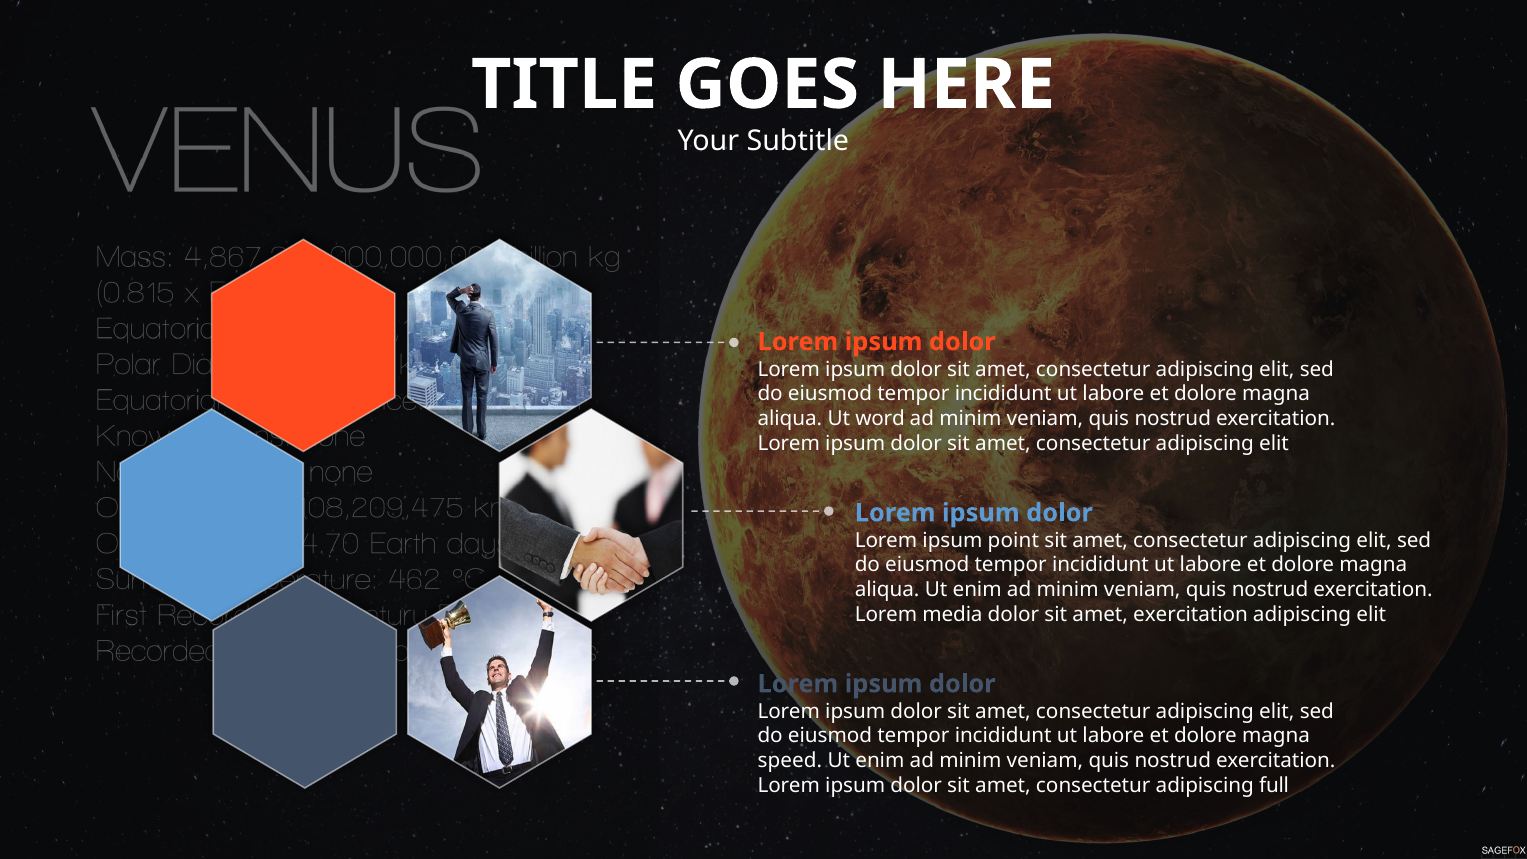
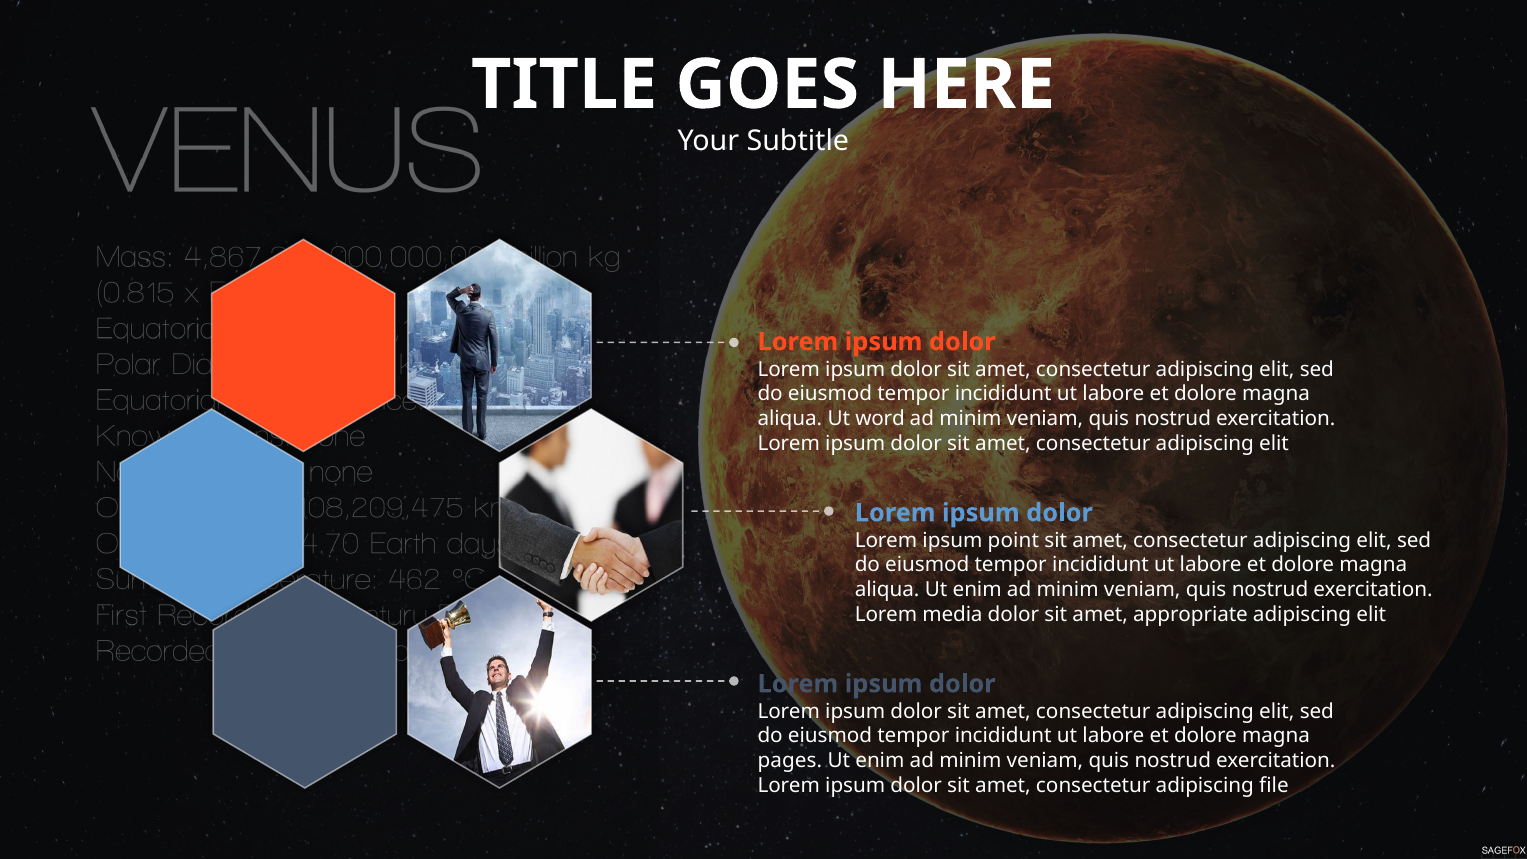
amet exercitation: exercitation -> appropriate
speed: speed -> pages
full: full -> file
